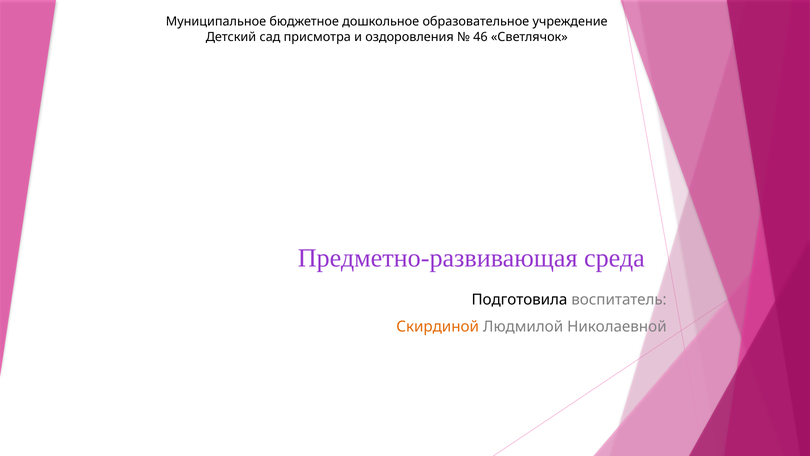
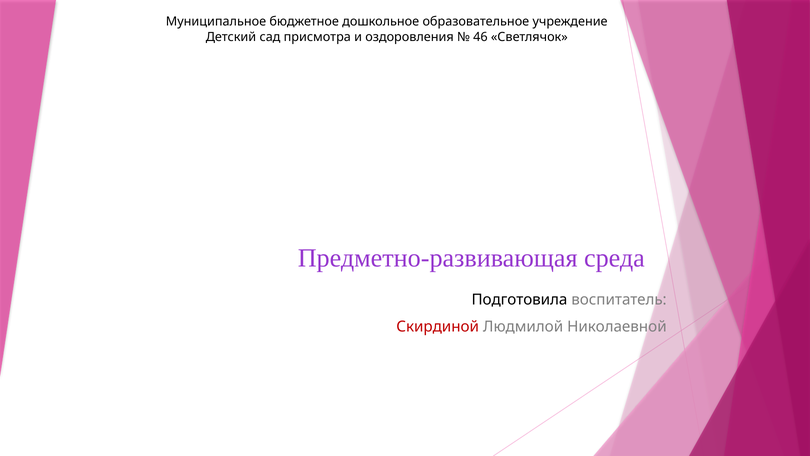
Скирдиной colour: orange -> red
